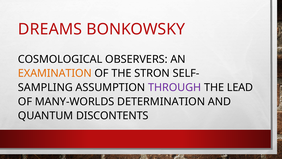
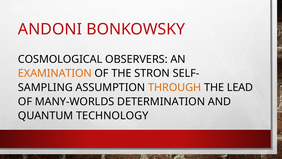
DREAMS: DREAMS -> ANDONI
THROUGH colour: purple -> orange
DISCONTENTS: DISCONTENTS -> TECHNOLOGY
